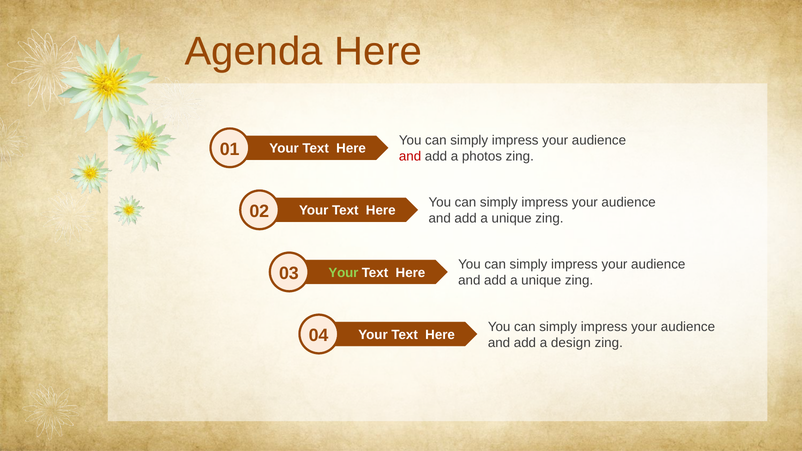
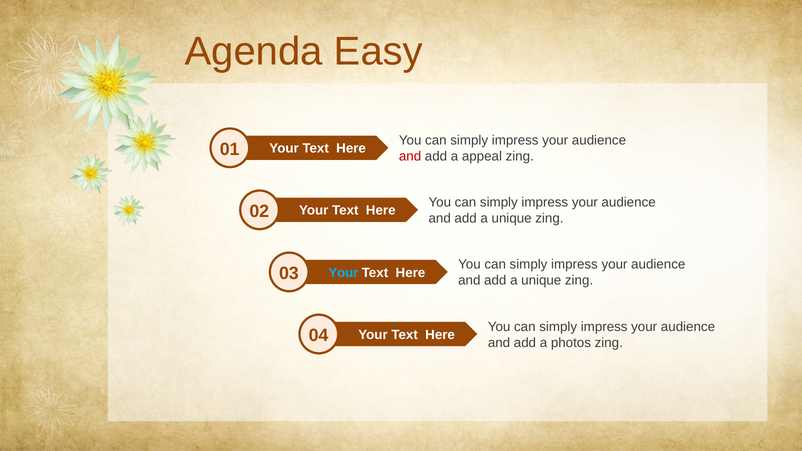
Agenda Here: Here -> Easy
photos: photos -> appeal
Your at (343, 273) colour: light green -> light blue
design: design -> photos
